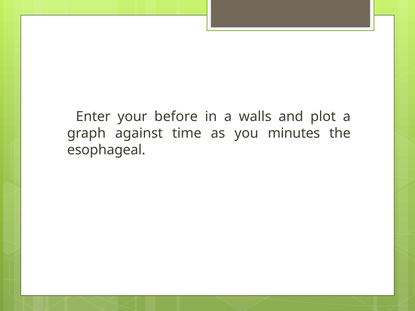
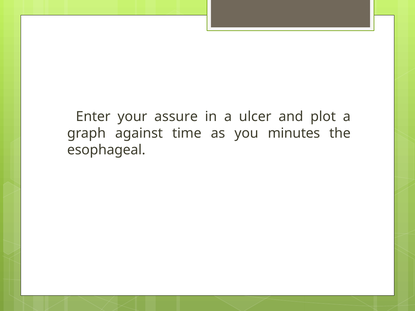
before: before -> assure
walls: walls -> ulcer
